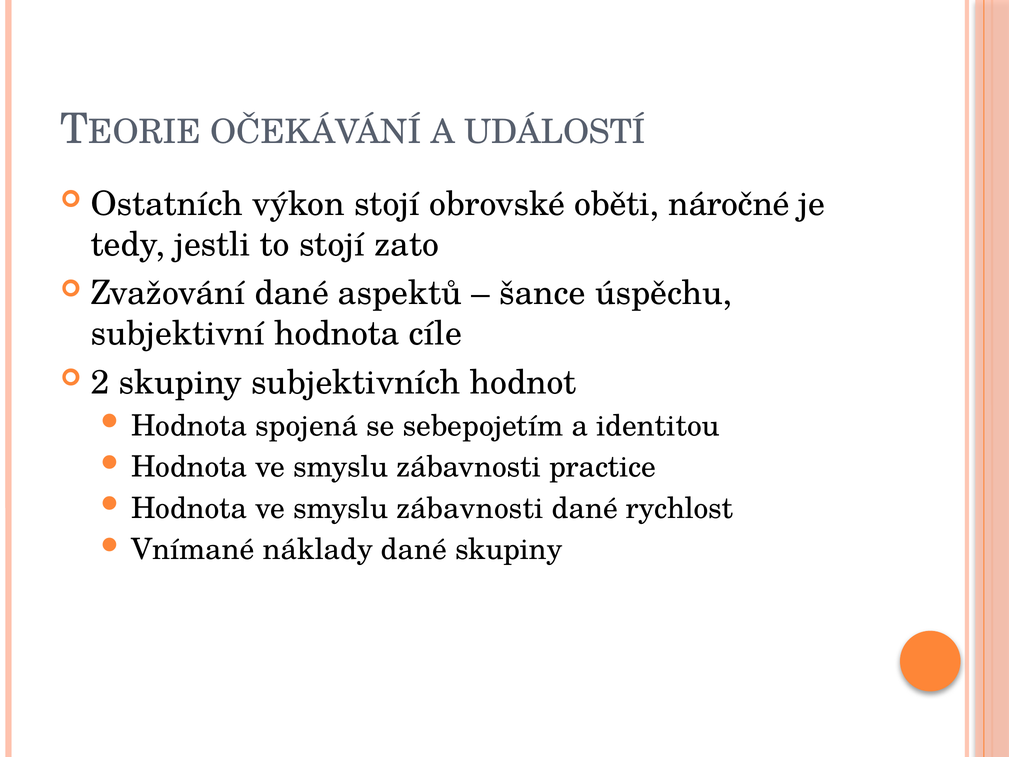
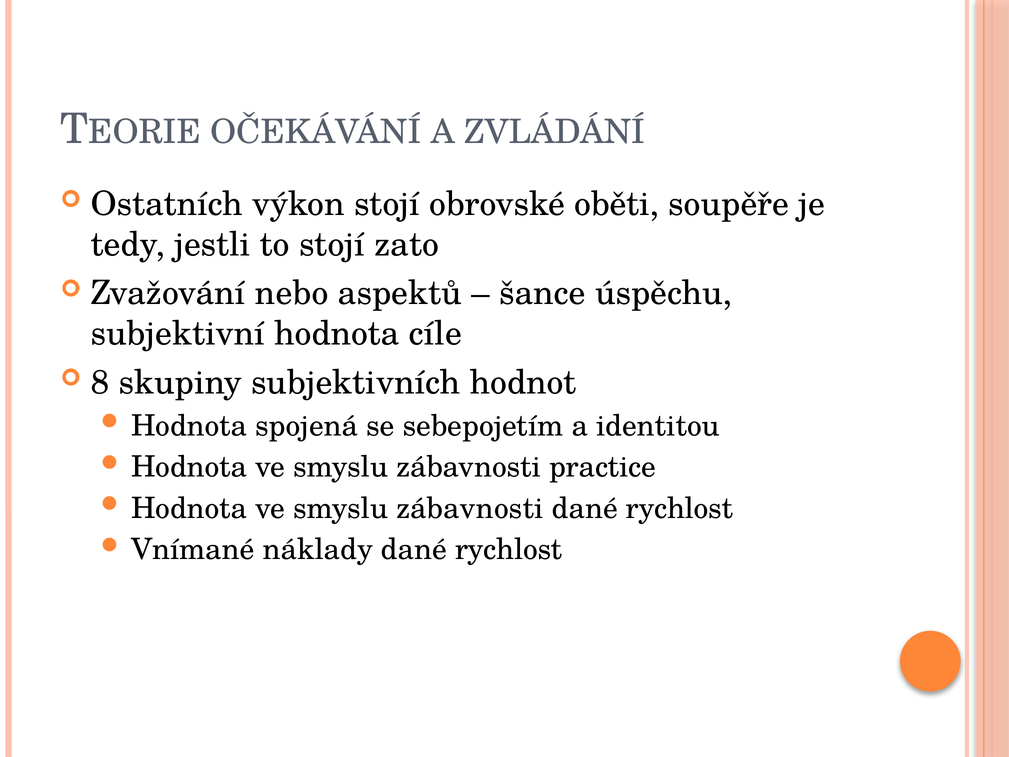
UDÁLOSTÍ: UDÁLOSTÍ -> ZVLÁDÁNÍ
náročné: náročné -> soupěře
Zvažování dané: dané -> nebo
2: 2 -> 8
náklady dané skupiny: skupiny -> rychlost
